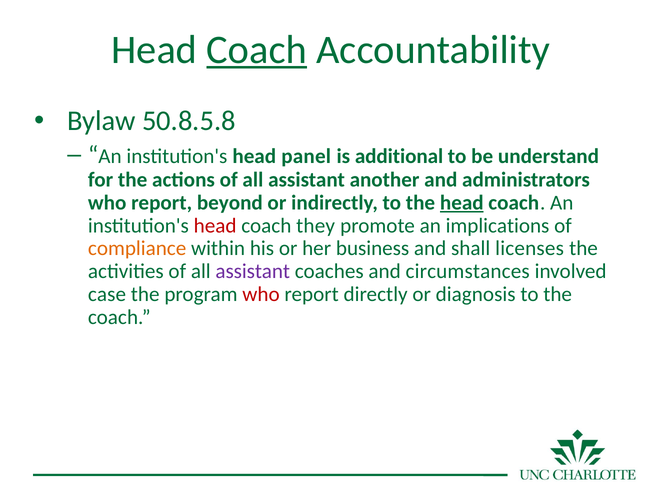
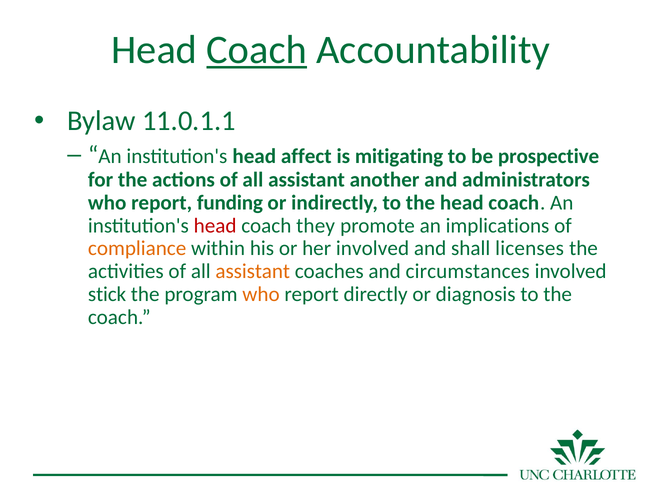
50.8.5.8: 50.8.5.8 -> 11.0.1.1
panel: panel -> affect
additional: additional -> mitigating
understand: understand -> prospective
beyond: beyond -> funding
head at (462, 203) underline: present -> none
her business: business -> involved
assistant at (253, 271) colour: purple -> orange
case: case -> stick
who at (261, 294) colour: red -> orange
